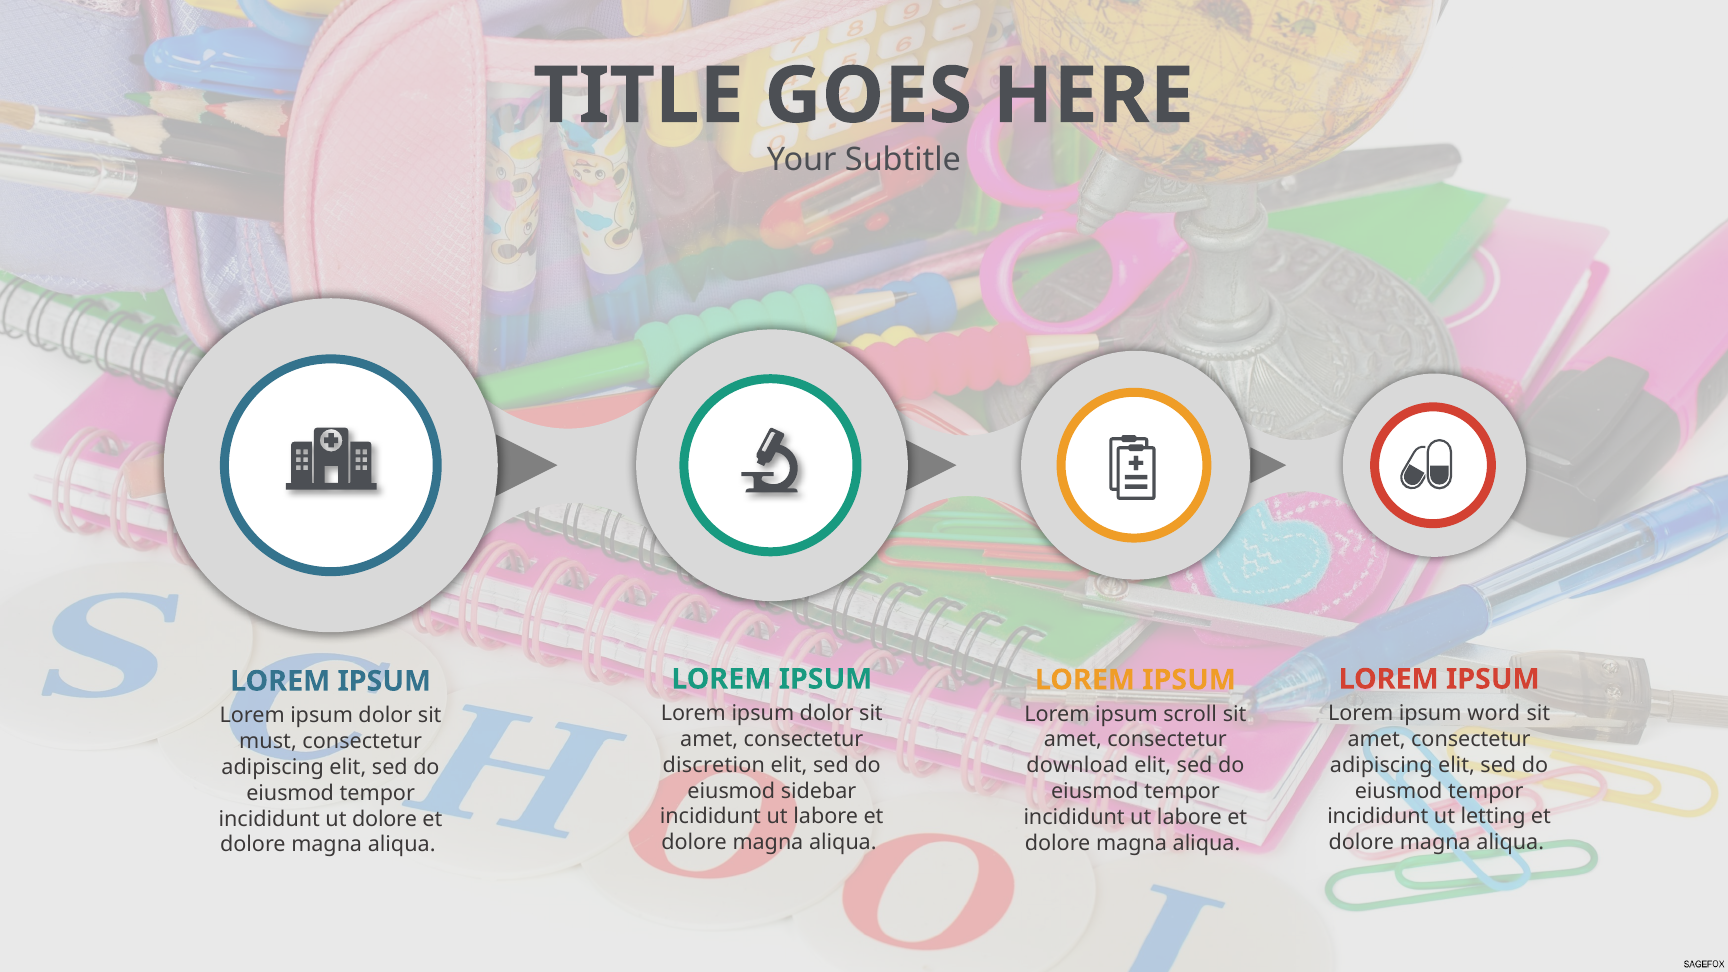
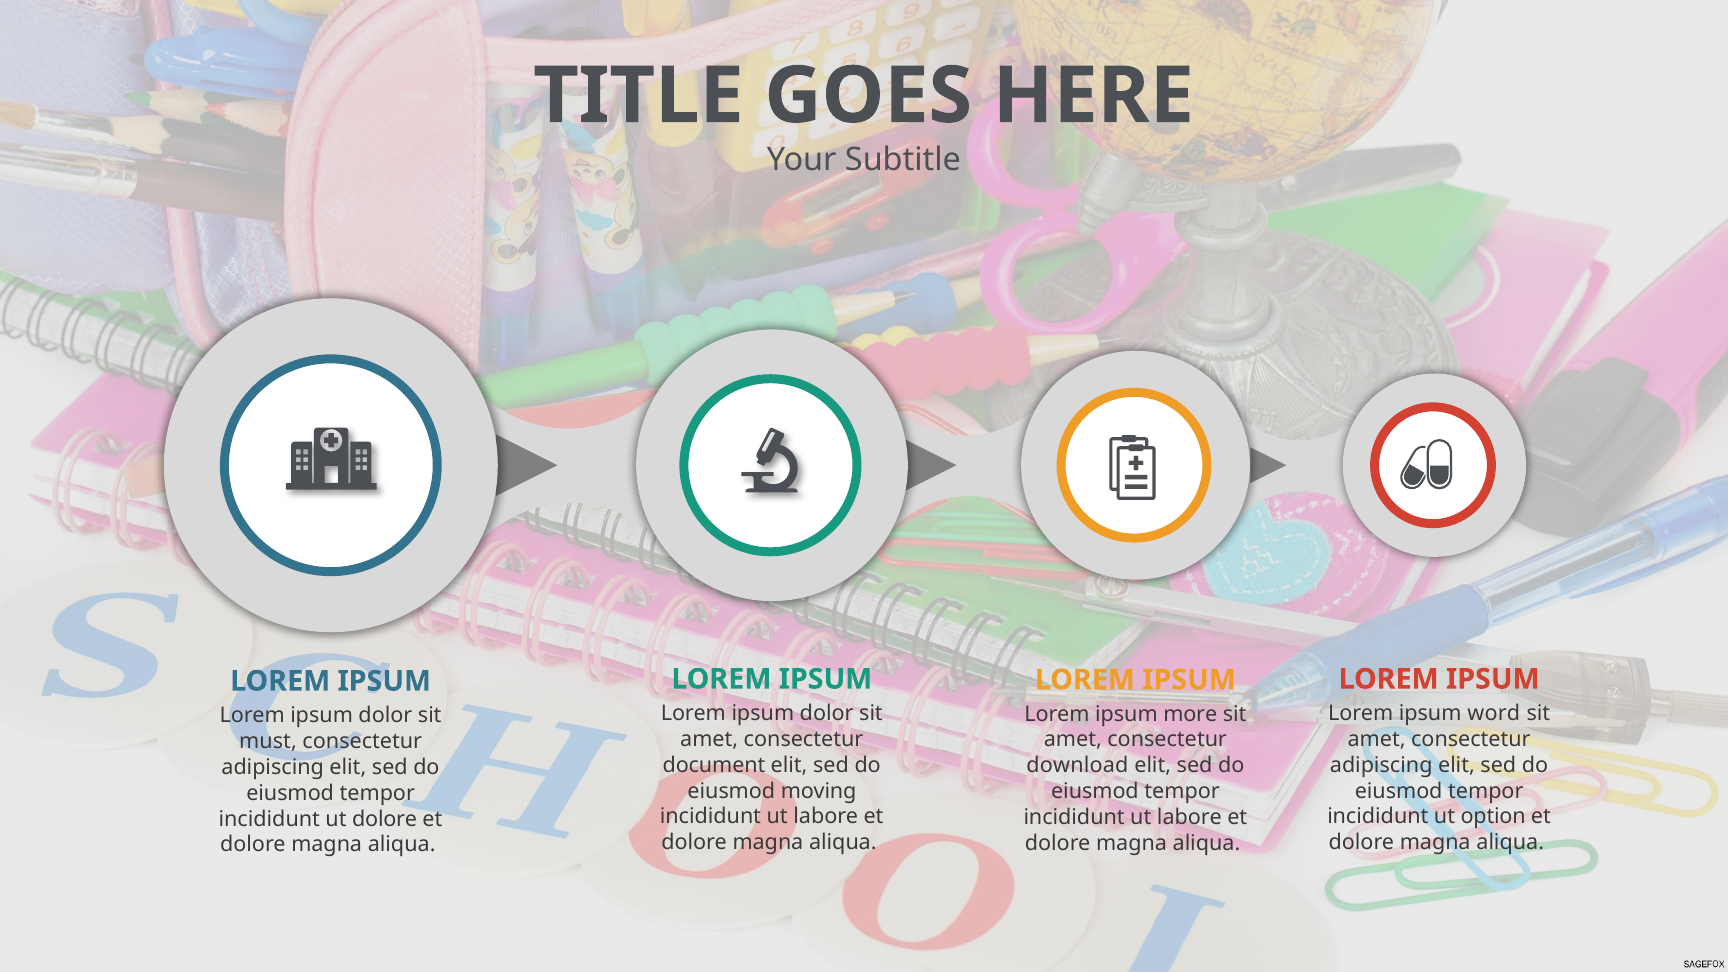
scroll: scroll -> more
discretion: discretion -> document
sidebar: sidebar -> moving
letting: letting -> option
